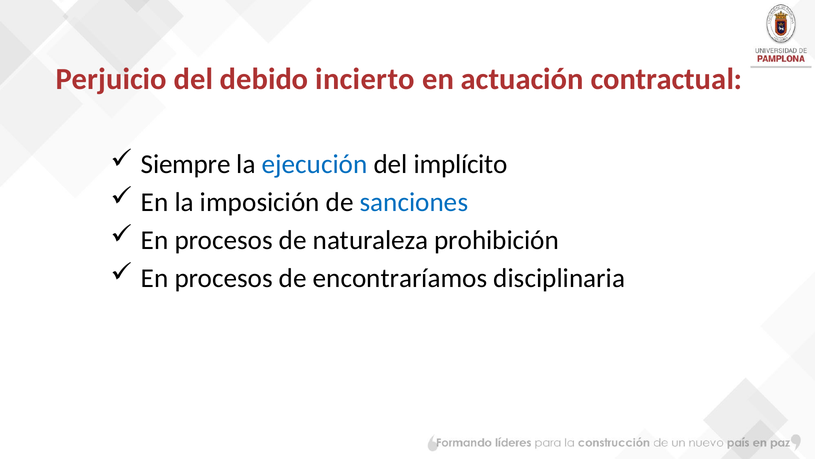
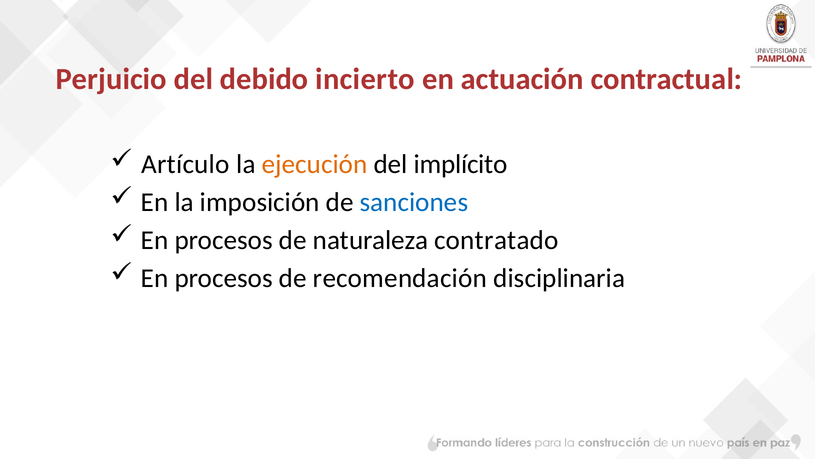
Siempre: Siempre -> Artículo
ejecución colour: blue -> orange
prohibición: prohibición -> contratado
encontraríamos: encontraríamos -> recomendación
